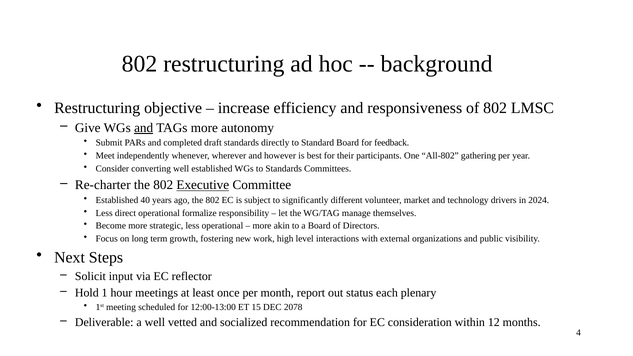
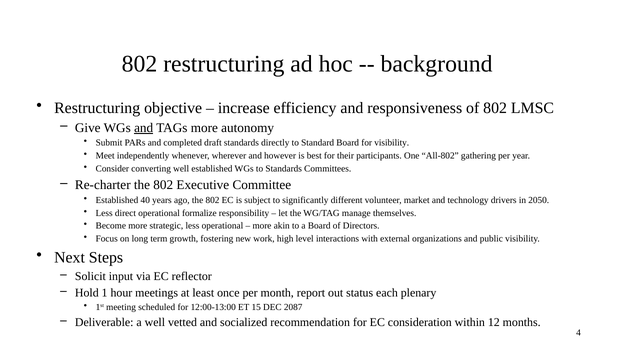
for feedback: feedback -> visibility
Executive underline: present -> none
2024: 2024 -> 2050
2078: 2078 -> 2087
